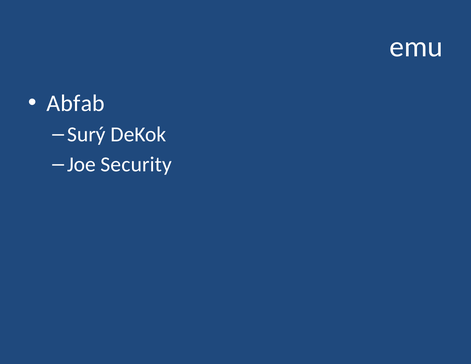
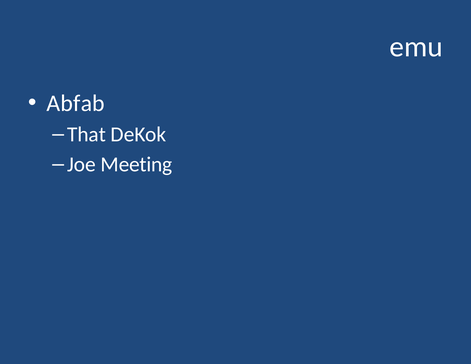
Surý: Surý -> That
Security: Security -> Meeting
